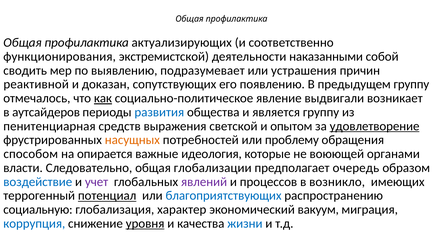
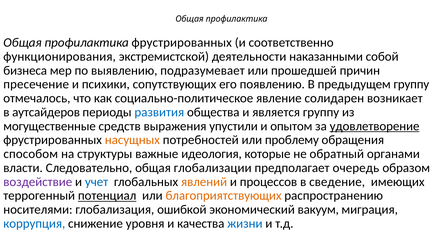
профилактика актуализирующих: актуализирующих -> фрустрированных
сводить: сводить -> бизнеса
устрашения: устрашения -> прошедшей
реактивной: реактивной -> пресечение
доказан: доказан -> психики
как underline: present -> none
выдвигали: выдвигали -> солидарен
пенитенциарная: пенитенциарная -> могущественные
светской: светской -> упустили
опирается: опирается -> структуры
воюющей: воюющей -> обратный
воздействие colour: blue -> purple
учет colour: purple -> blue
явлений colour: purple -> orange
возникло: возникло -> сведение
благоприятствующих colour: blue -> orange
социальную: социальную -> носителями
характер: характер -> ошибкой
уровня underline: present -> none
